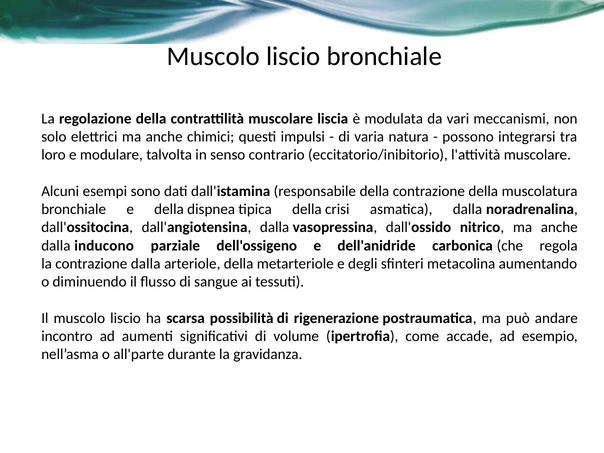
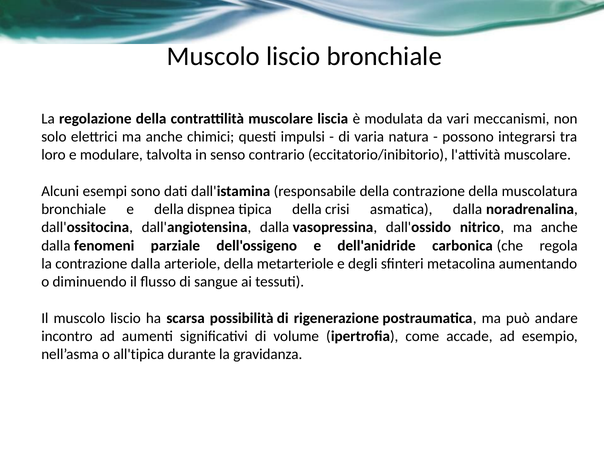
inducono: inducono -> fenomeni
all'parte: all'parte -> all'tipica
